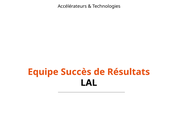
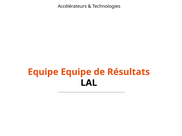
Equipe Succès: Succès -> Equipe
